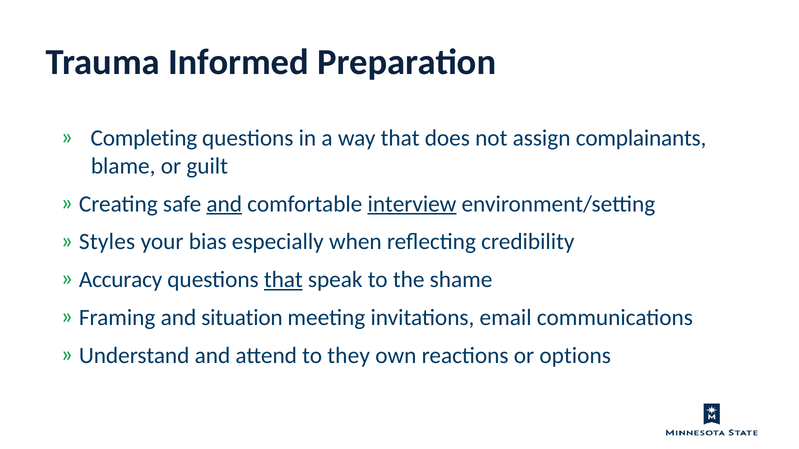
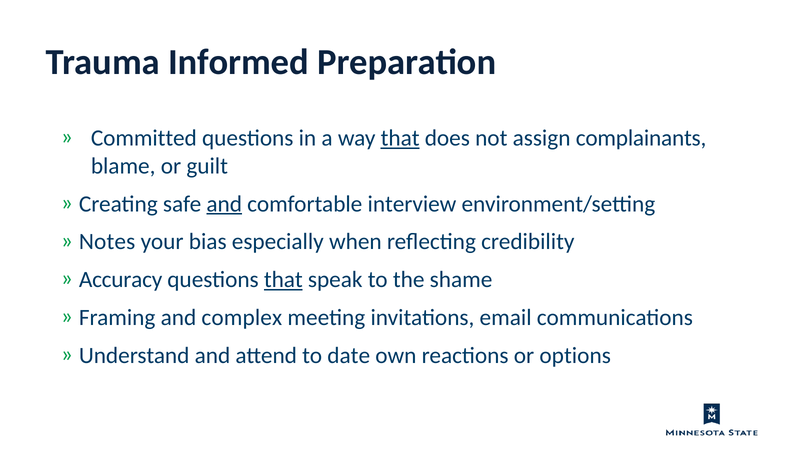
Completing: Completing -> Committed
that at (400, 138) underline: none -> present
interview underline: present -> none
Styles: Styles -> Notes
situation: situation -> complex
they: they -> date
